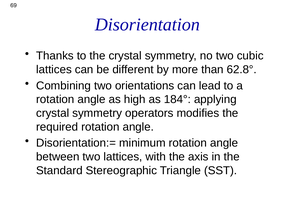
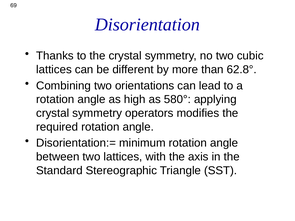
184°: 184° -> 580°
